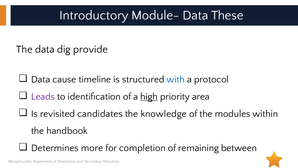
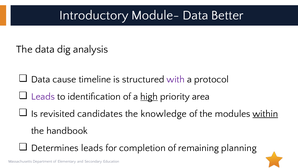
These: These -> Better
provide: provide -> analysis
with colour: blue -> purple
within underline: none -> present
Determines more: more -> leads
between: between -> planning
